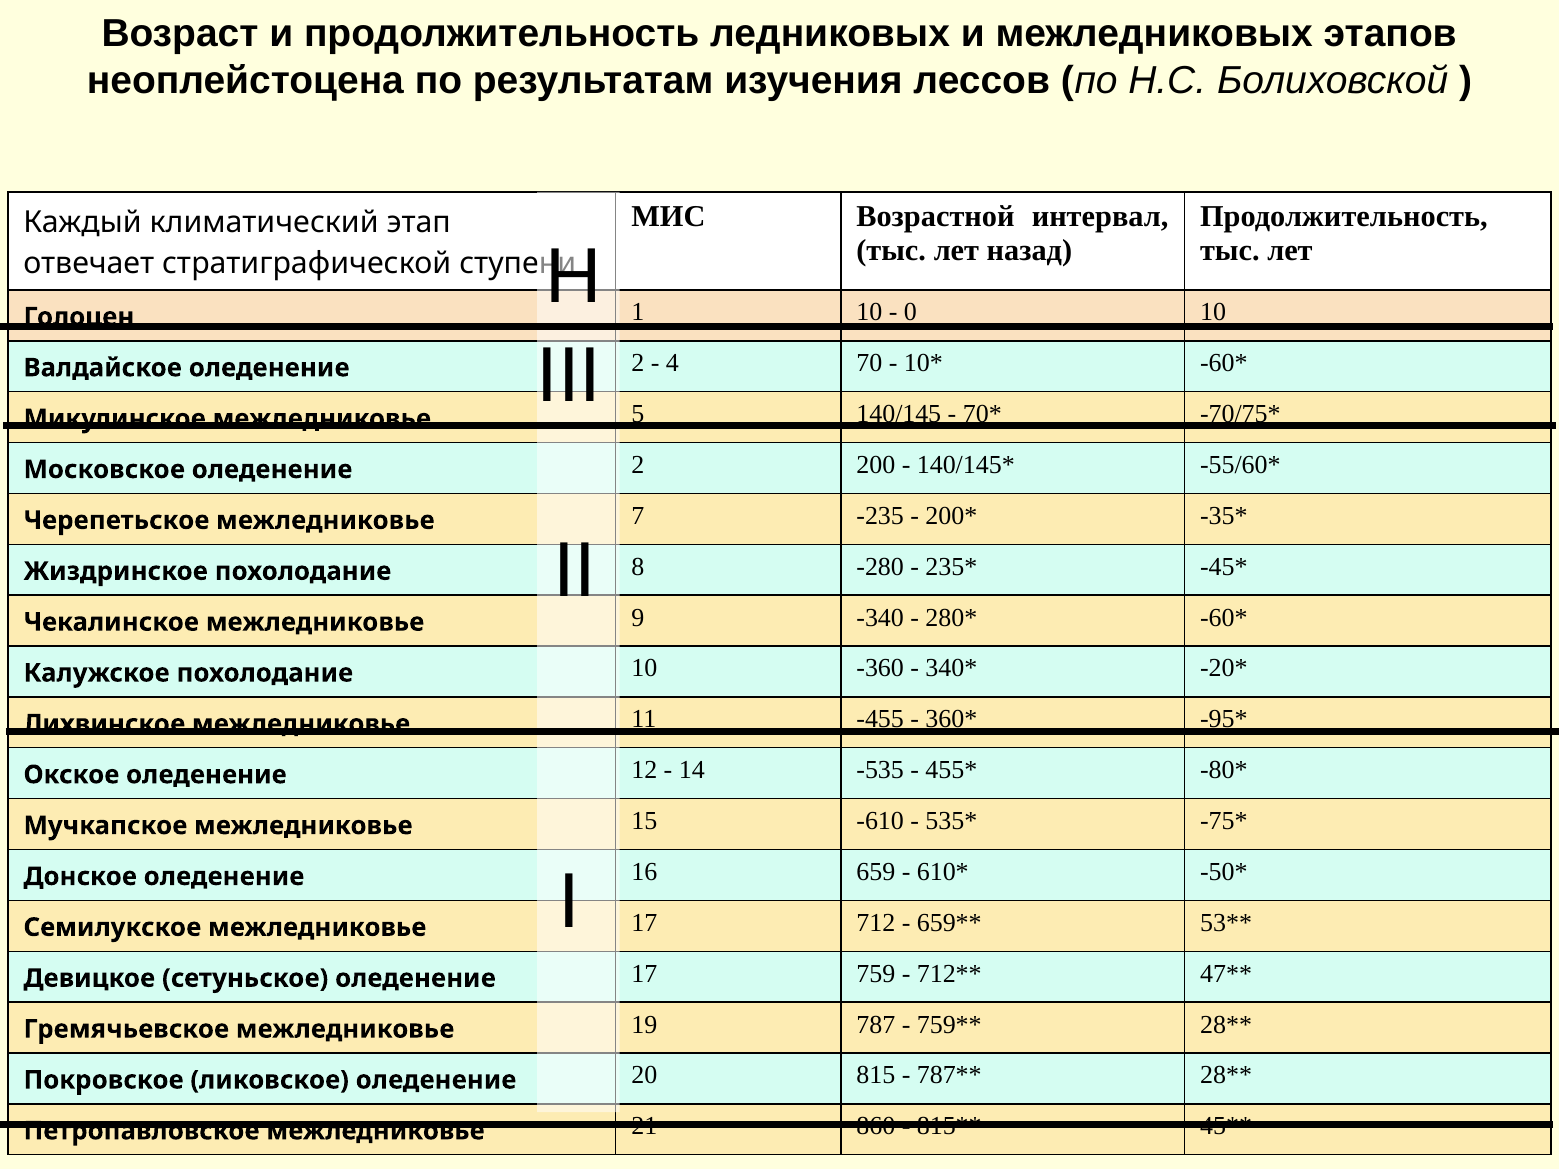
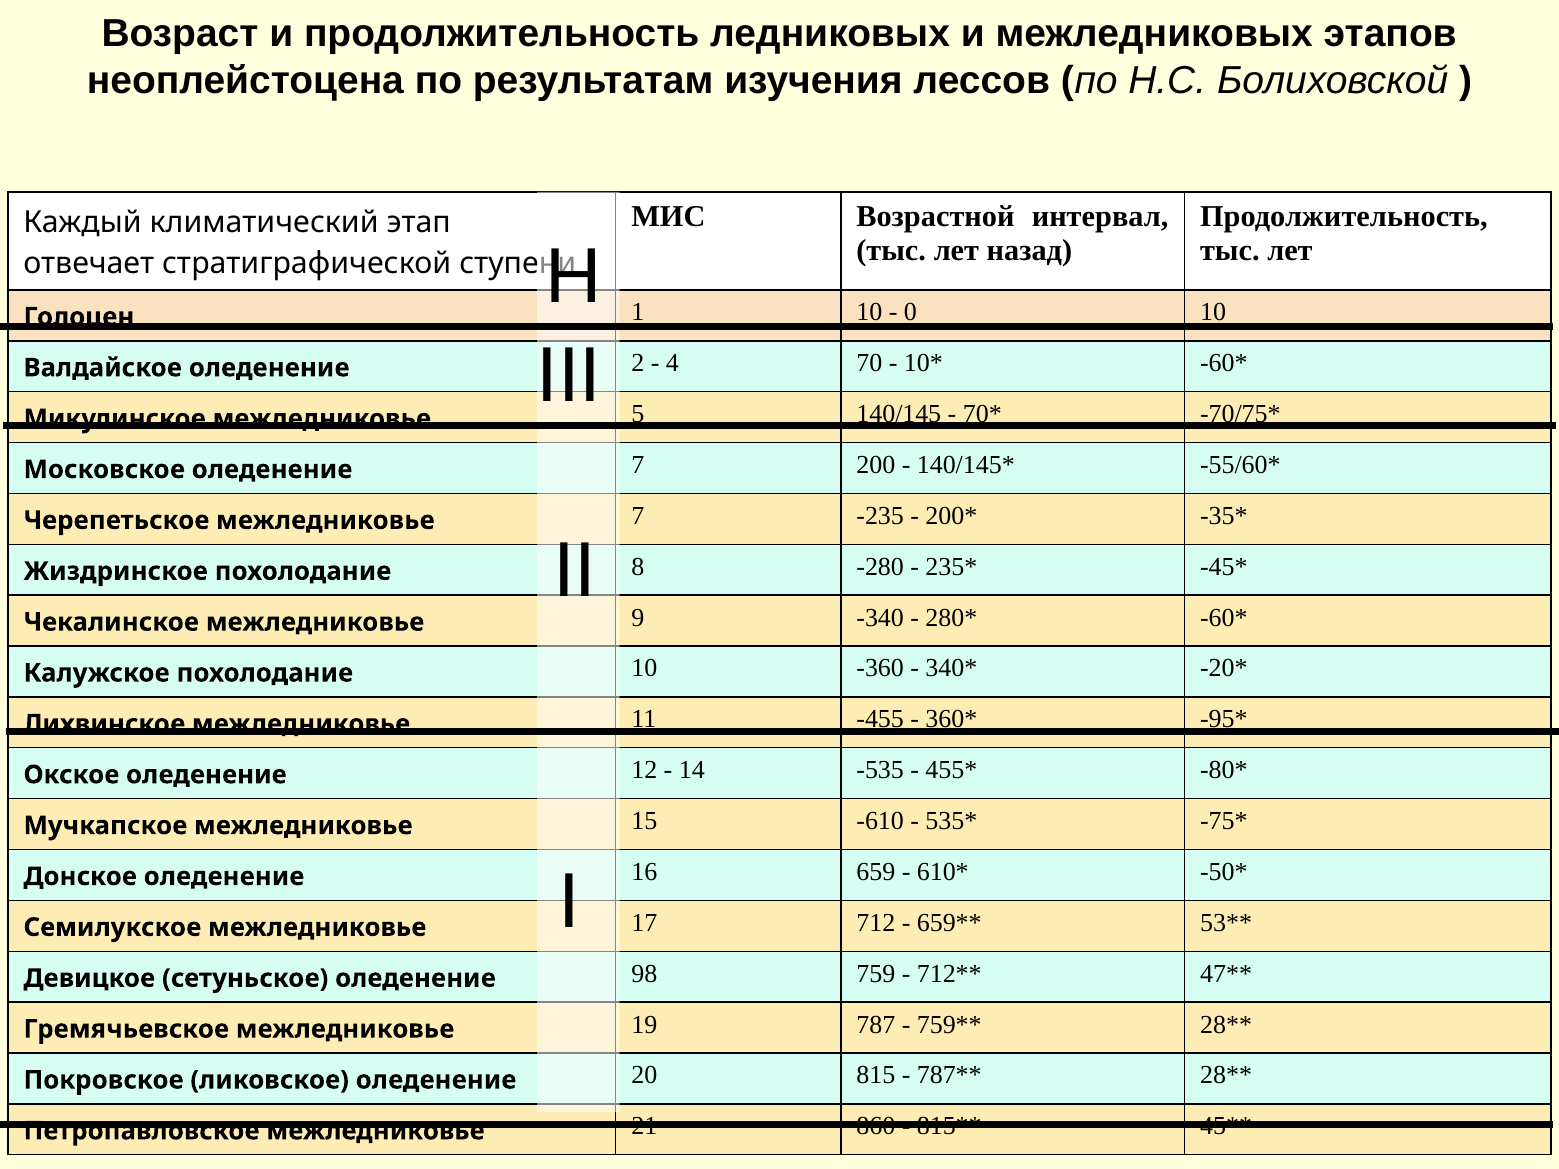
Московское оледенение 2: 2 -> 7
оледенение 17: 17 -> 98
